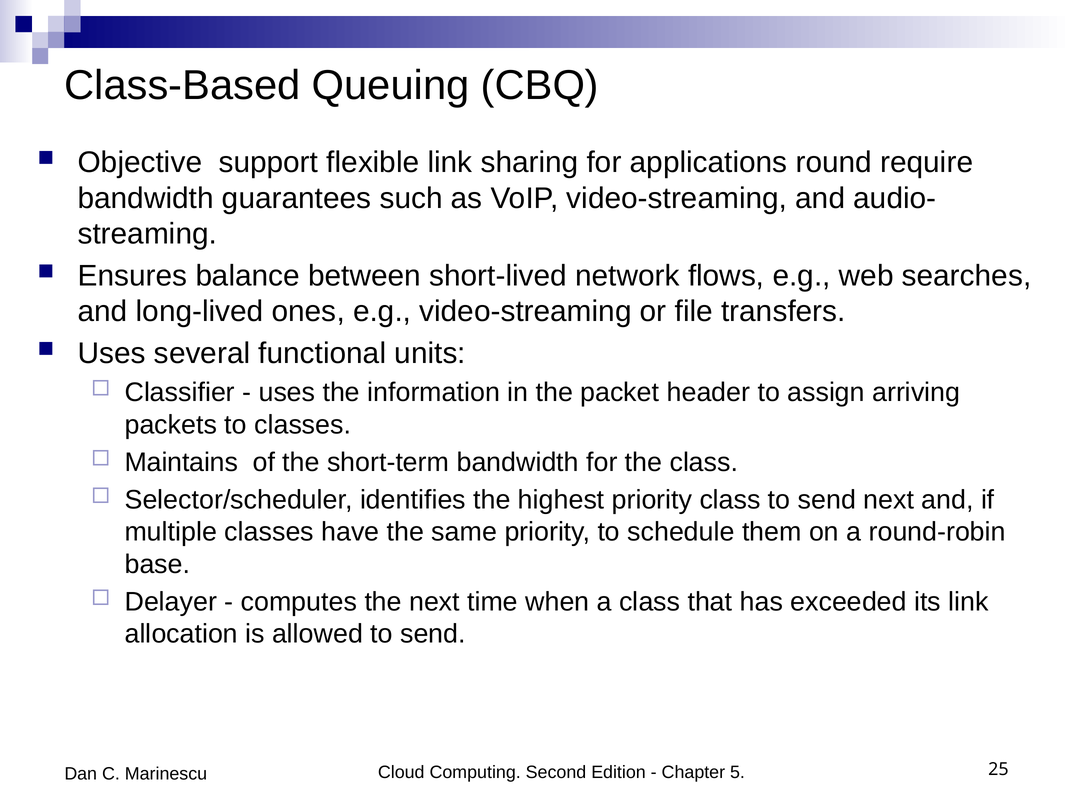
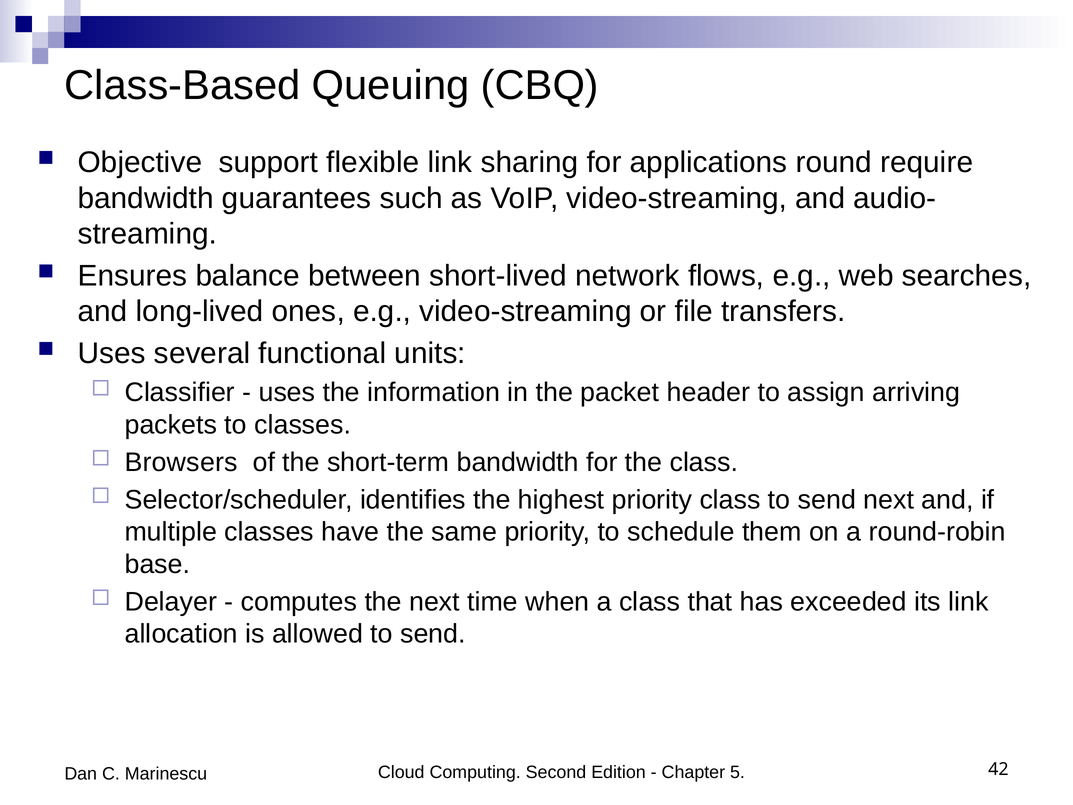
Maintains: Maintains -> Browsers
25: 25 -> 42
